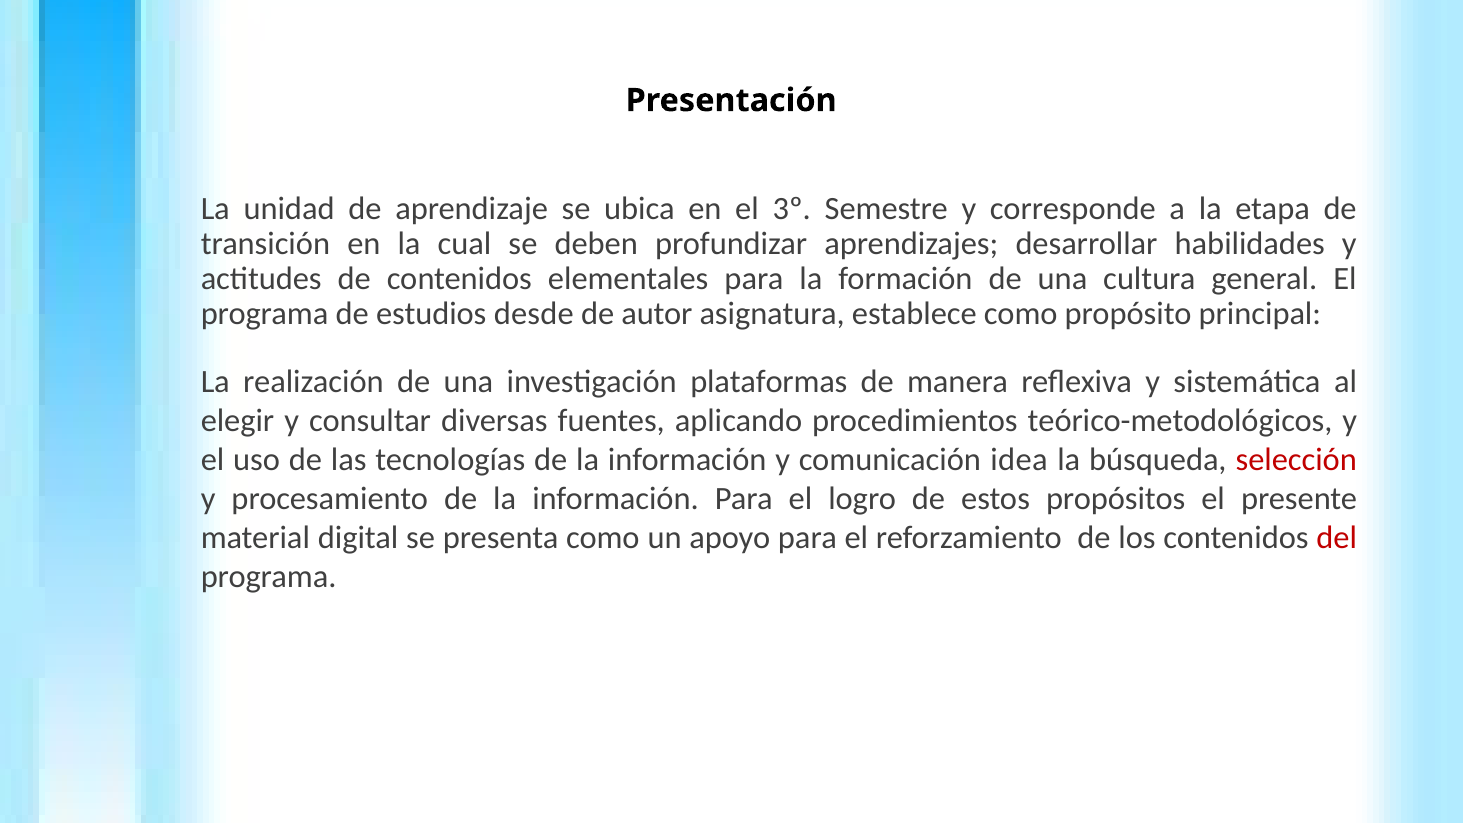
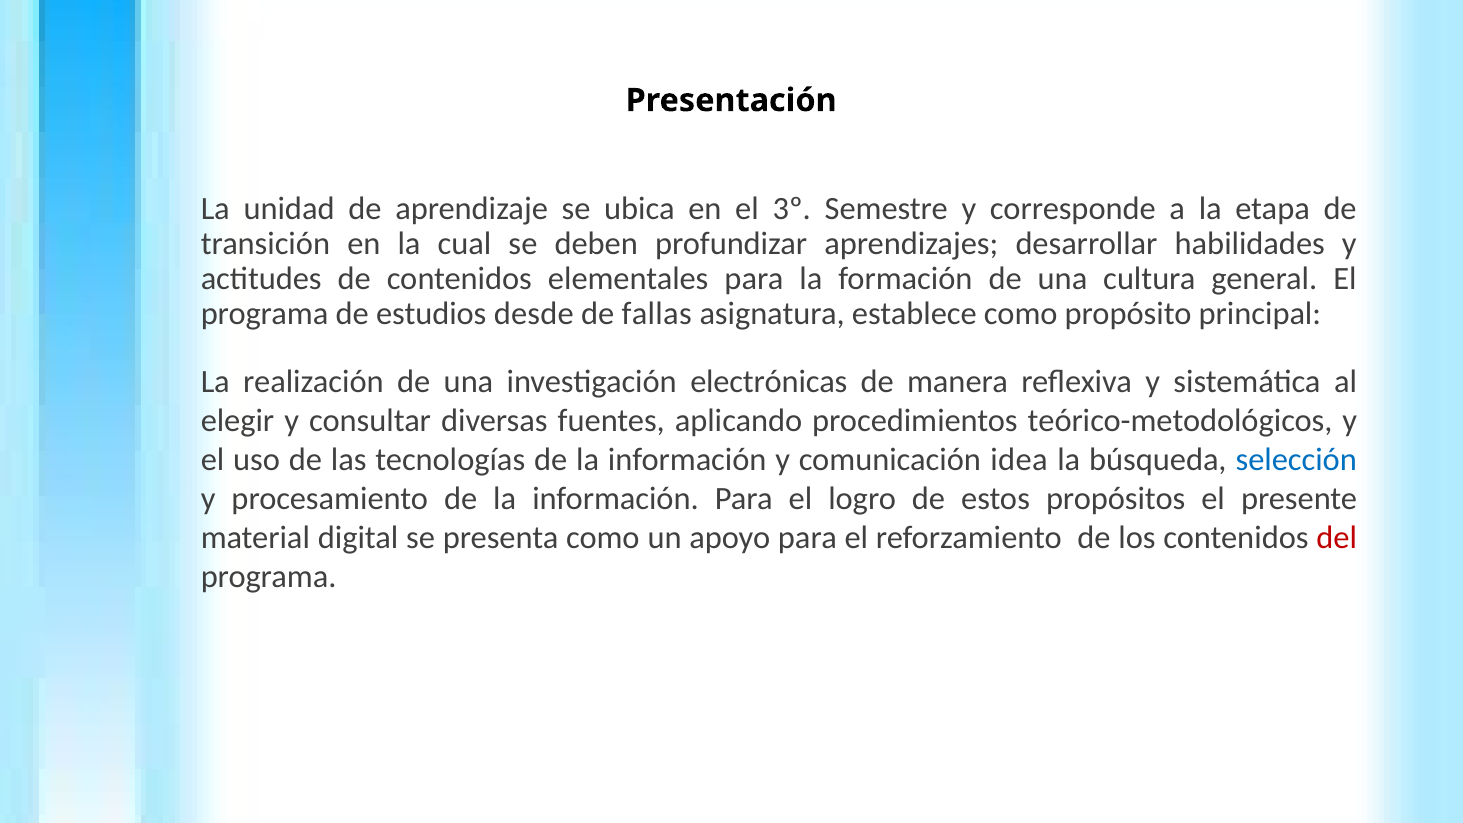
autor: autor -> fallas
plataformas: plataformas -> electrónicas
selección colour: red -> blue
